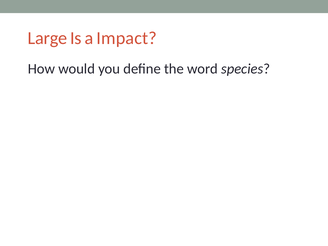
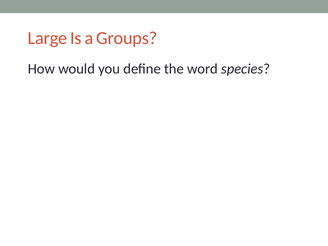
Impact: Impact -> Groups
